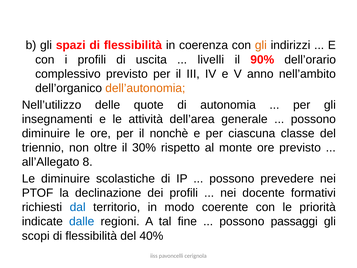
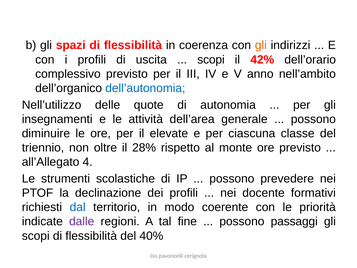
livelli at (211, 60): livelli -> scopi
90%: 90% -> 42%
dell’autonomia colour: orange -> blue
nonchè: nonchè -> elevate
30%: 30% -> 28%
8: 8 -> 4
Le diminuire: diminuire -> strumenti
dalle colour: blue -> purple
